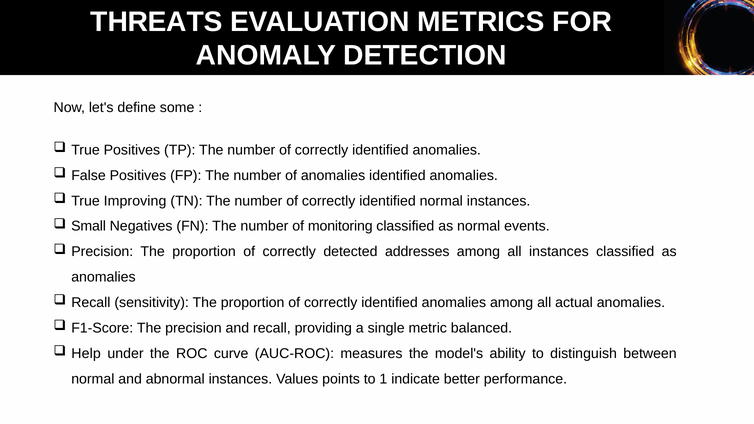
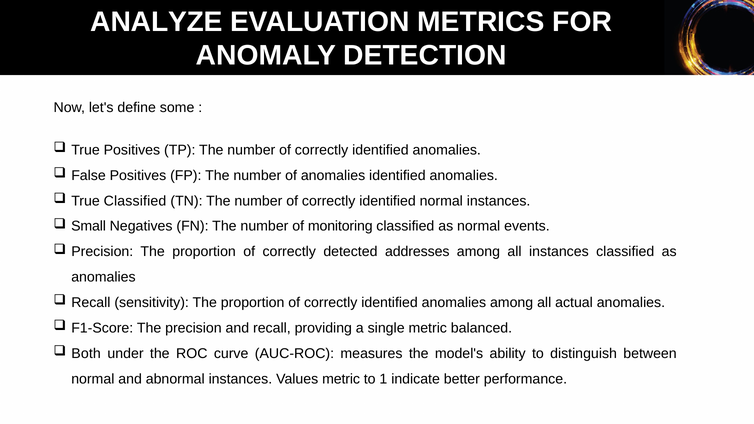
THREATS: THREATS -> ANALYZE
True Improving: Improving -> Classified
Help: Help -> Both
Values points: points -> metric
